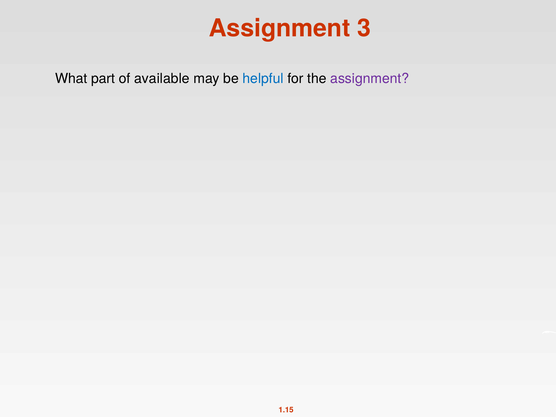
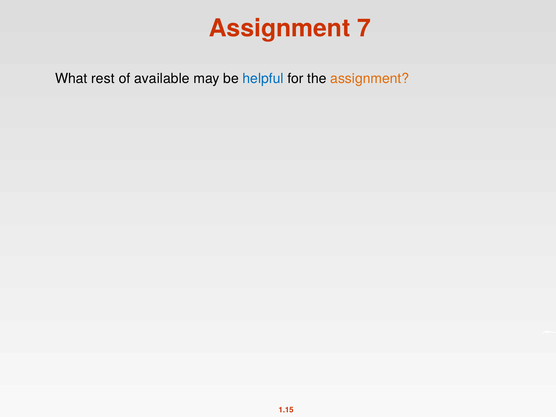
3: 3 -> 7
part: part -> rest
assignment at (370, 79) colour: purple -> orange
